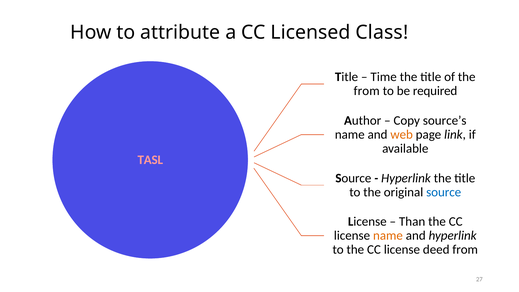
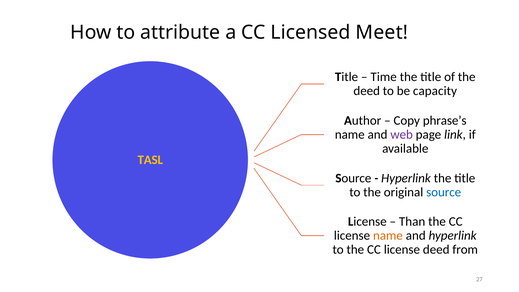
Class: Class -> Meet
from at (367, 91): from -> deed
required: required -> capacity
source’s: source’s -> phrase’s
web colour: orange -> purple
TASL colour: pink -> yellow
